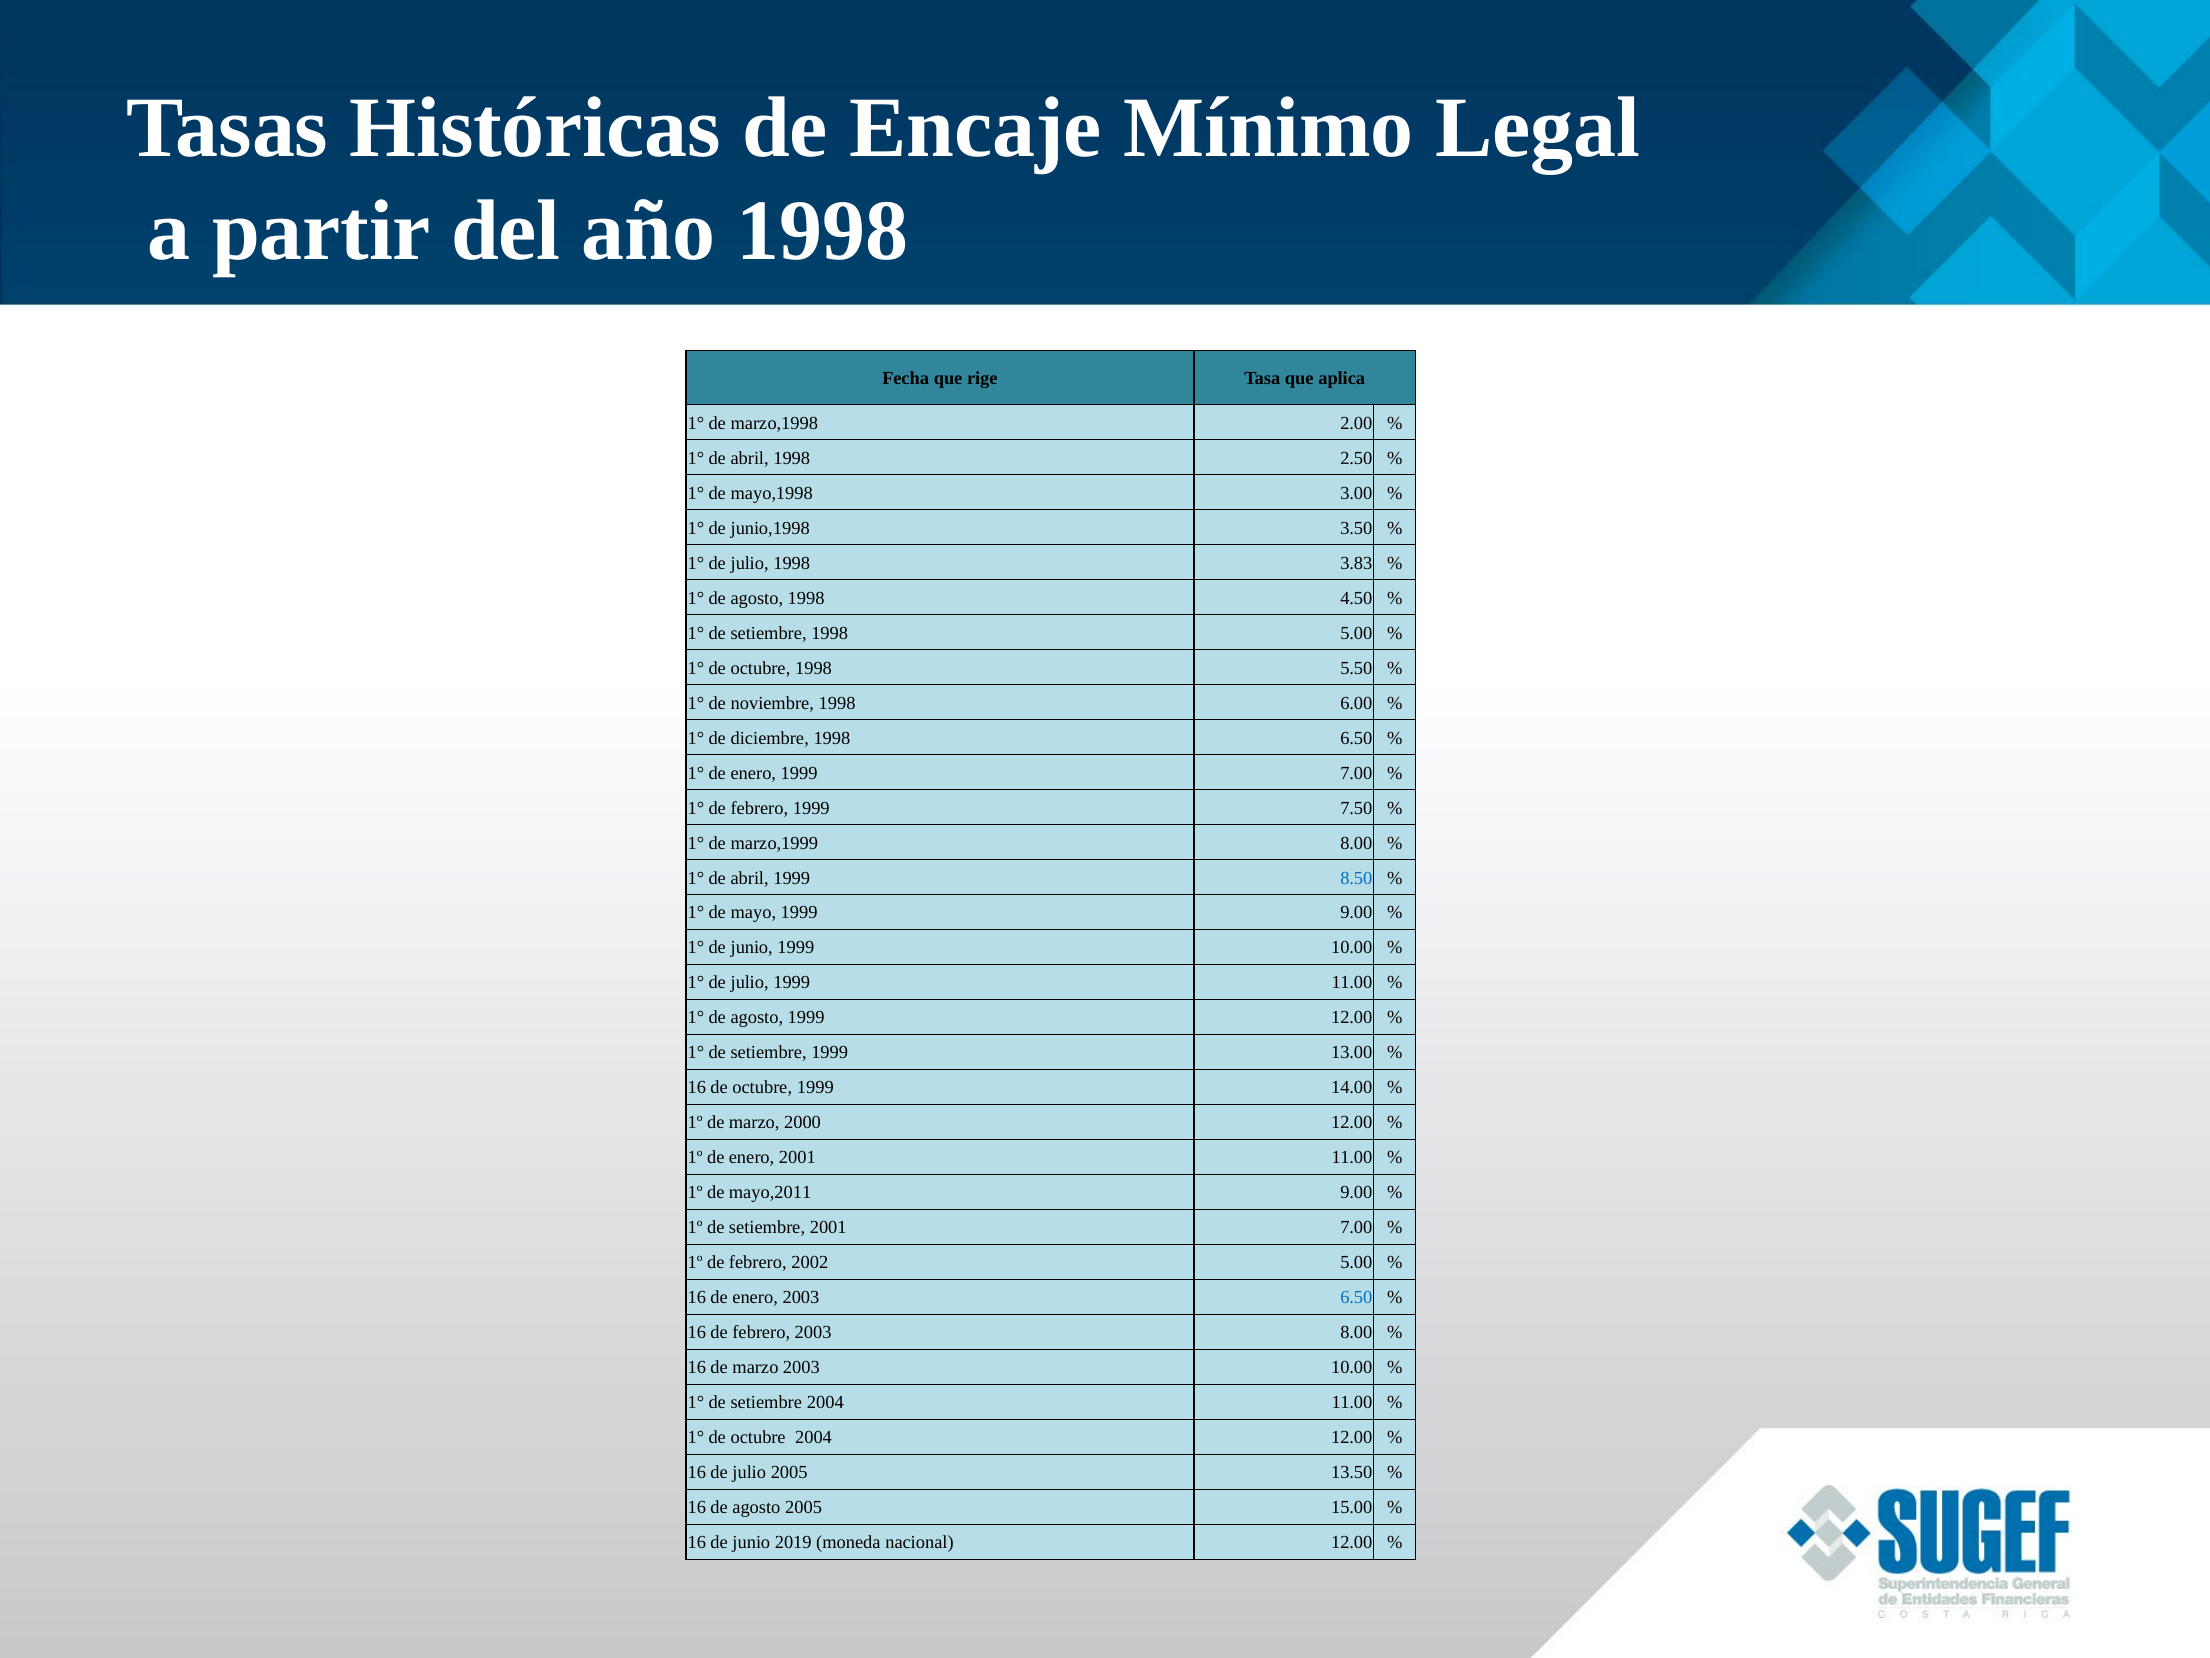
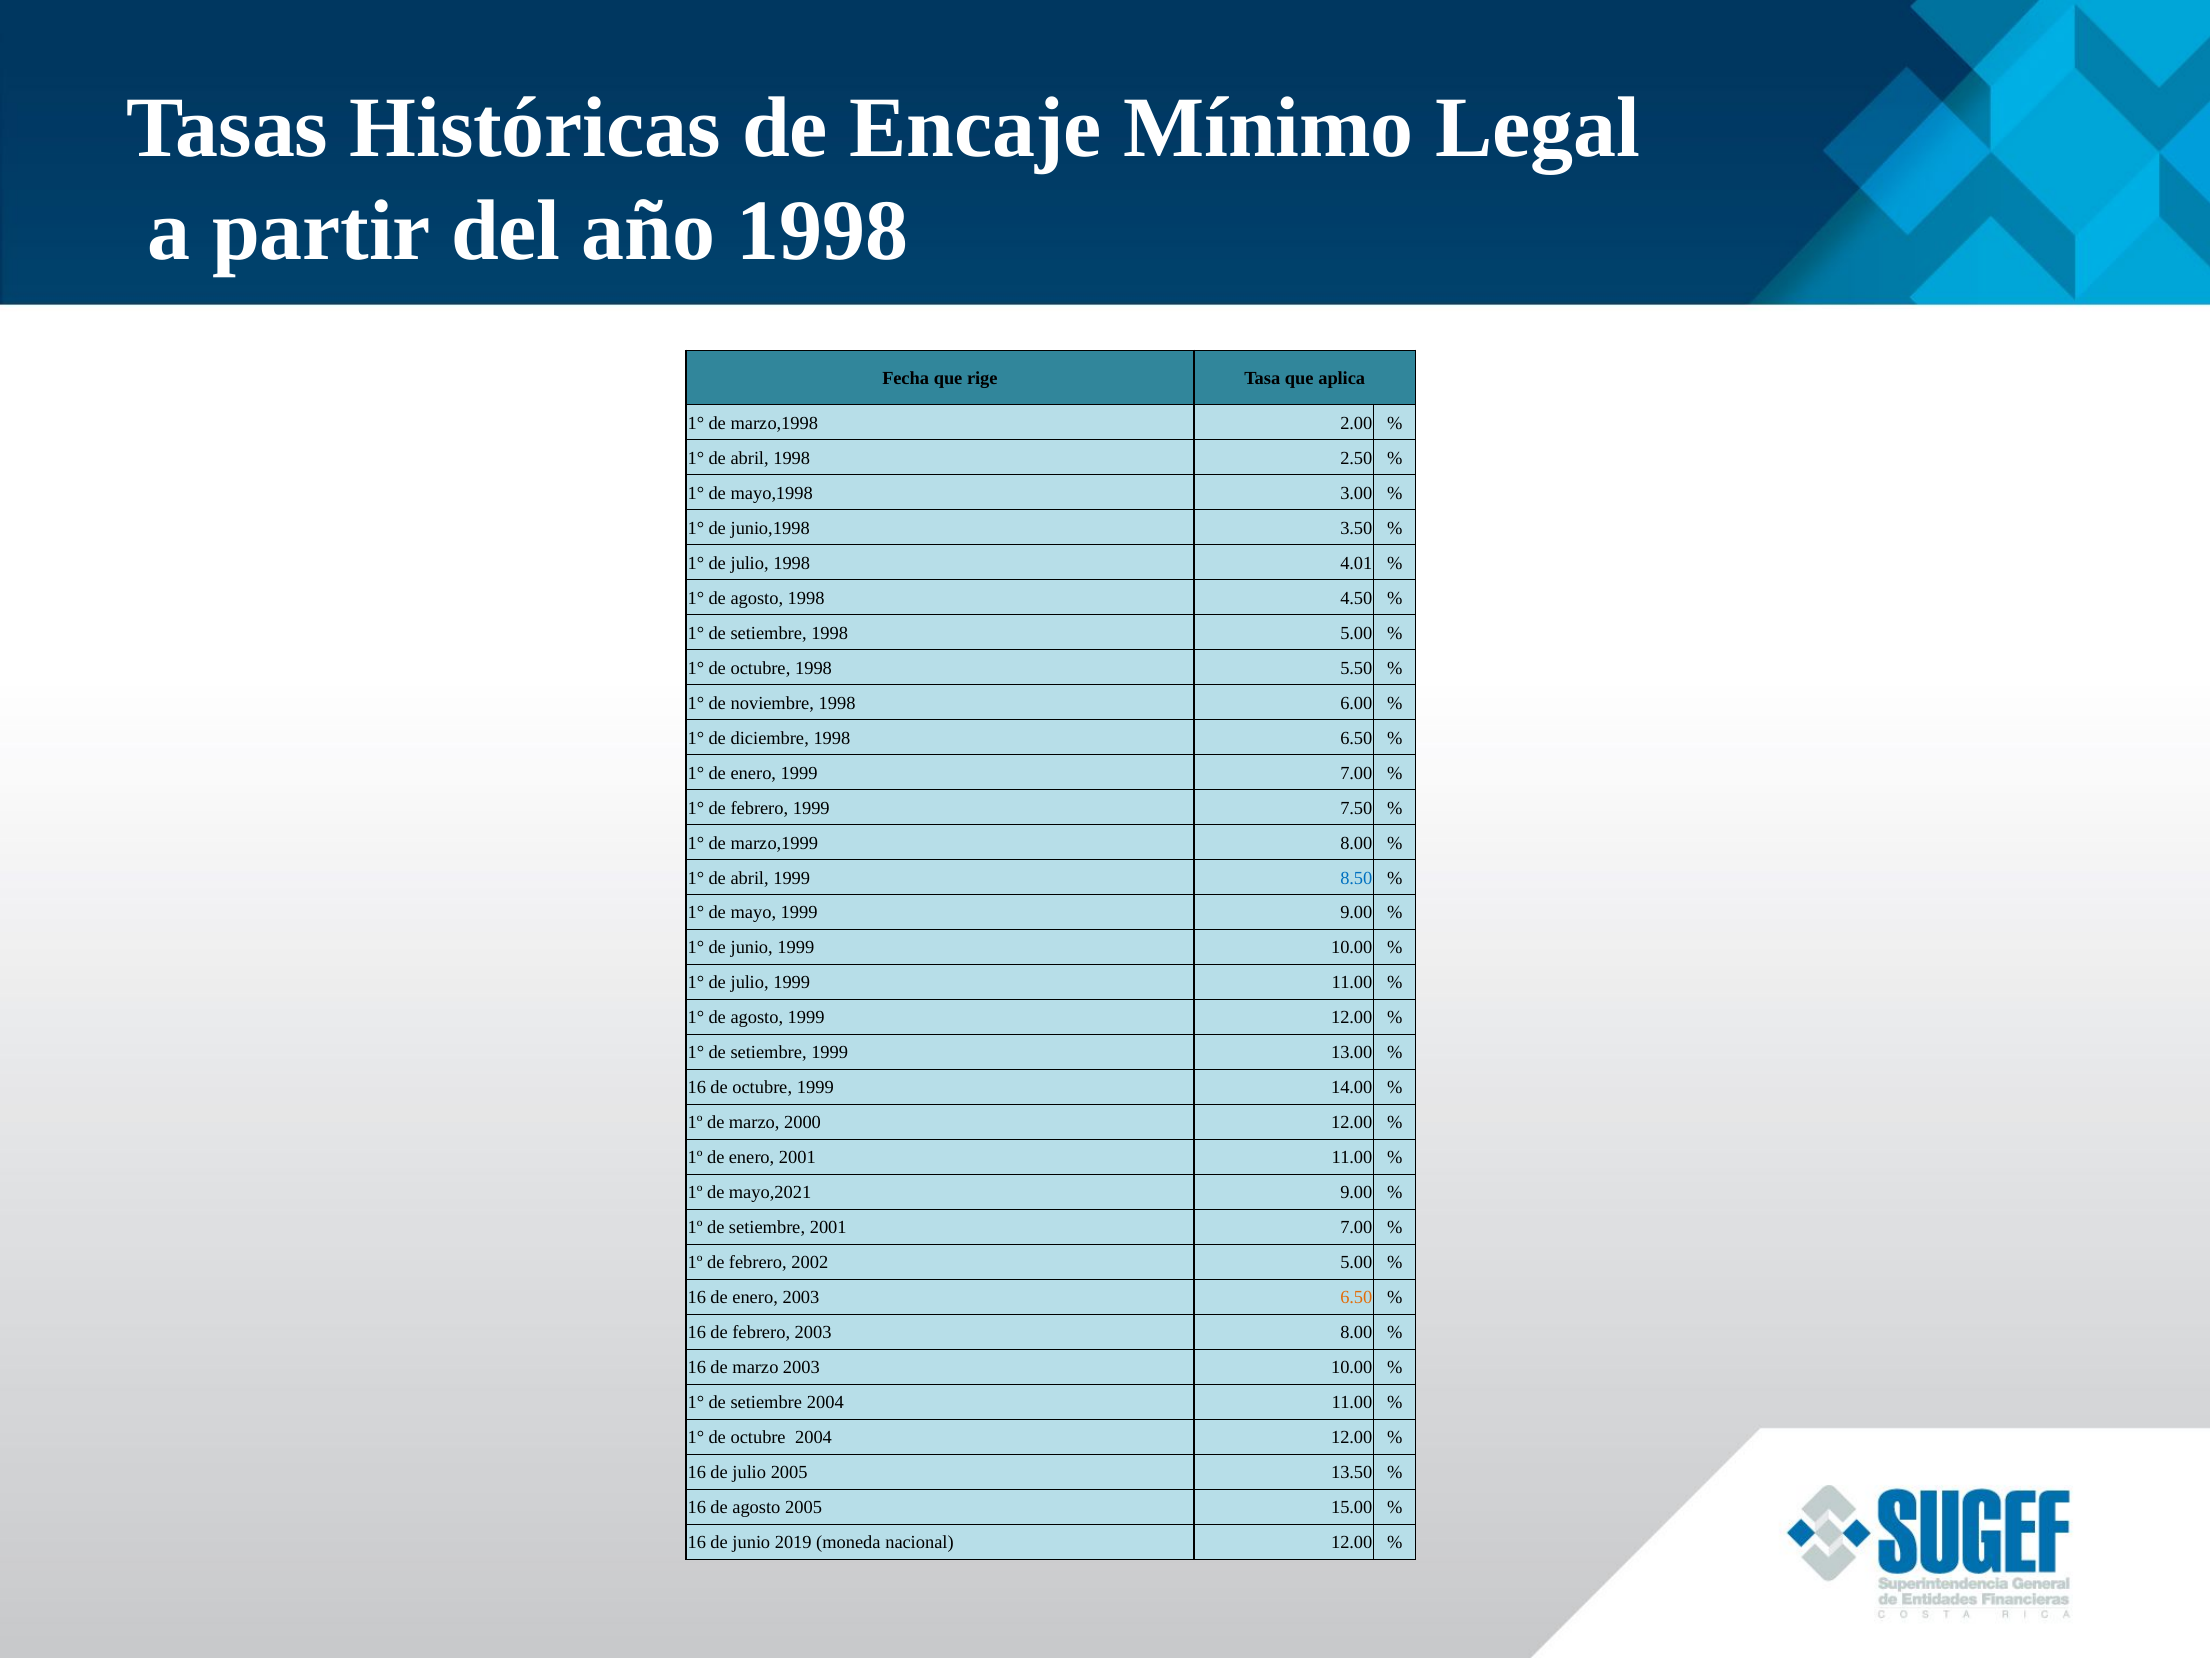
3.83: 3.83 -> 4.01
mayo,2011: mayo,2011 -> mayo,2021
6.50 at (1356, 1297) colour: blue -> orange
